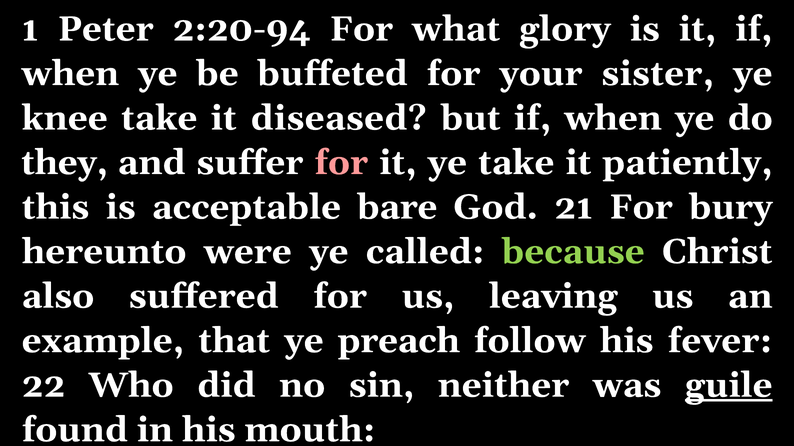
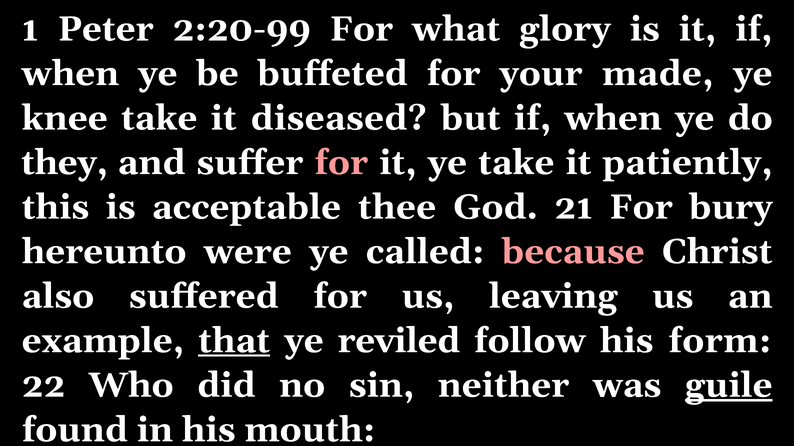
2:20-94: 2:20-94 -> 2:20-99
sister: sister -> made
bare: bare -> thee
because colour: light green -> pink
that underline: none -> present
preach: preach -> reviled
fever: fever -> form
